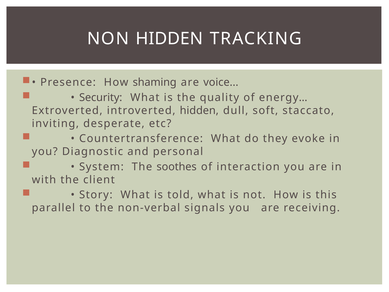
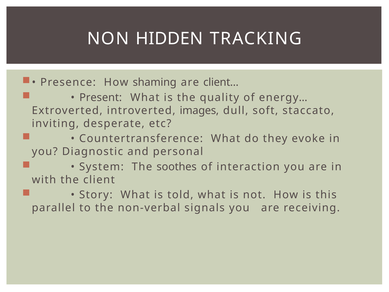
are voice: voice -> client
Security: Security -> Present
introverted hidden: hidden -> images
